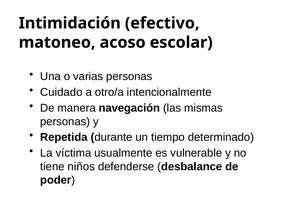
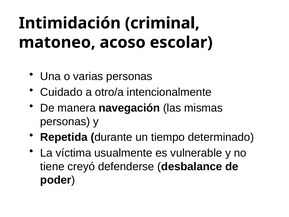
efectivo: efectivo -> criminal
niños: niños -> creyó
